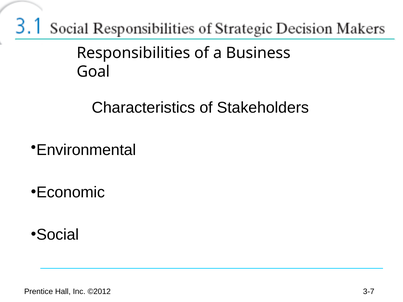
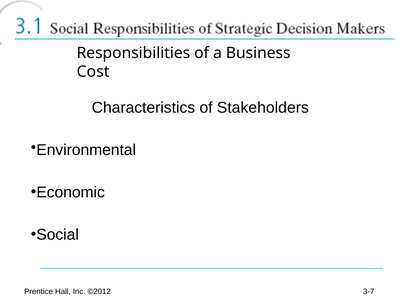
Goal: Goal -> Cost
